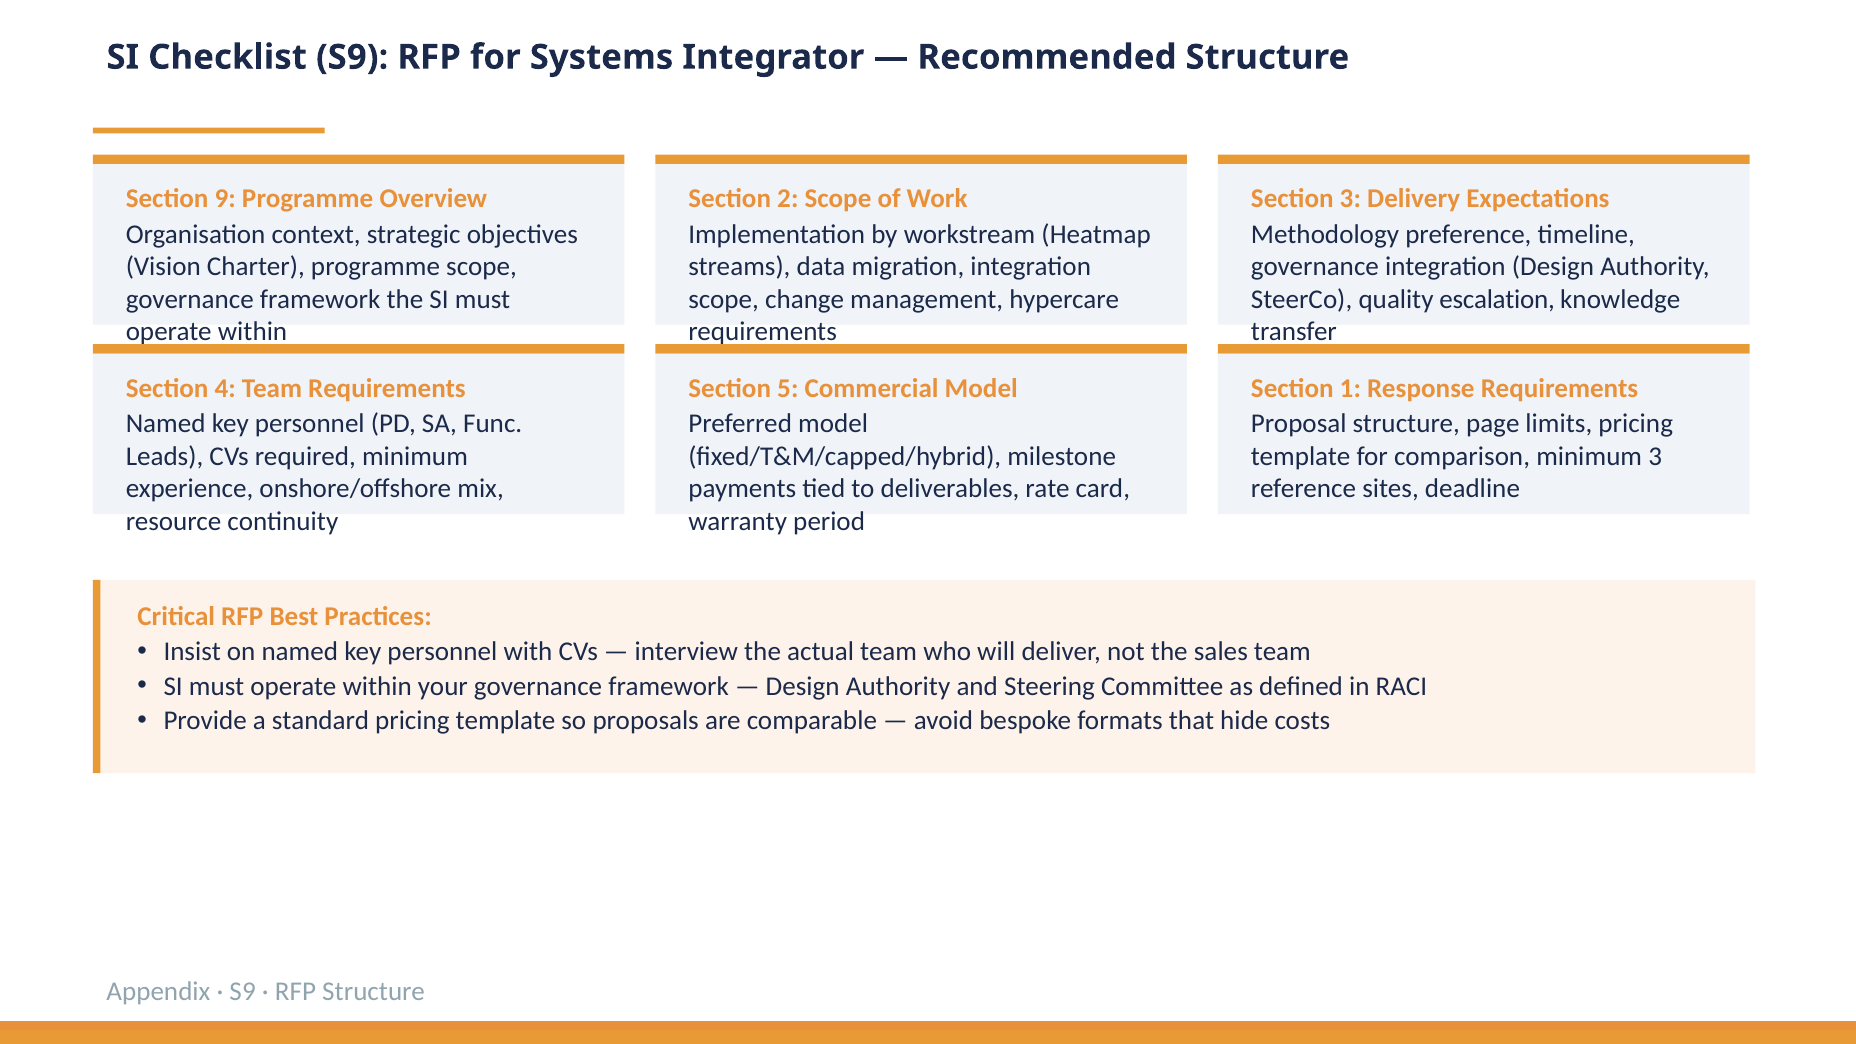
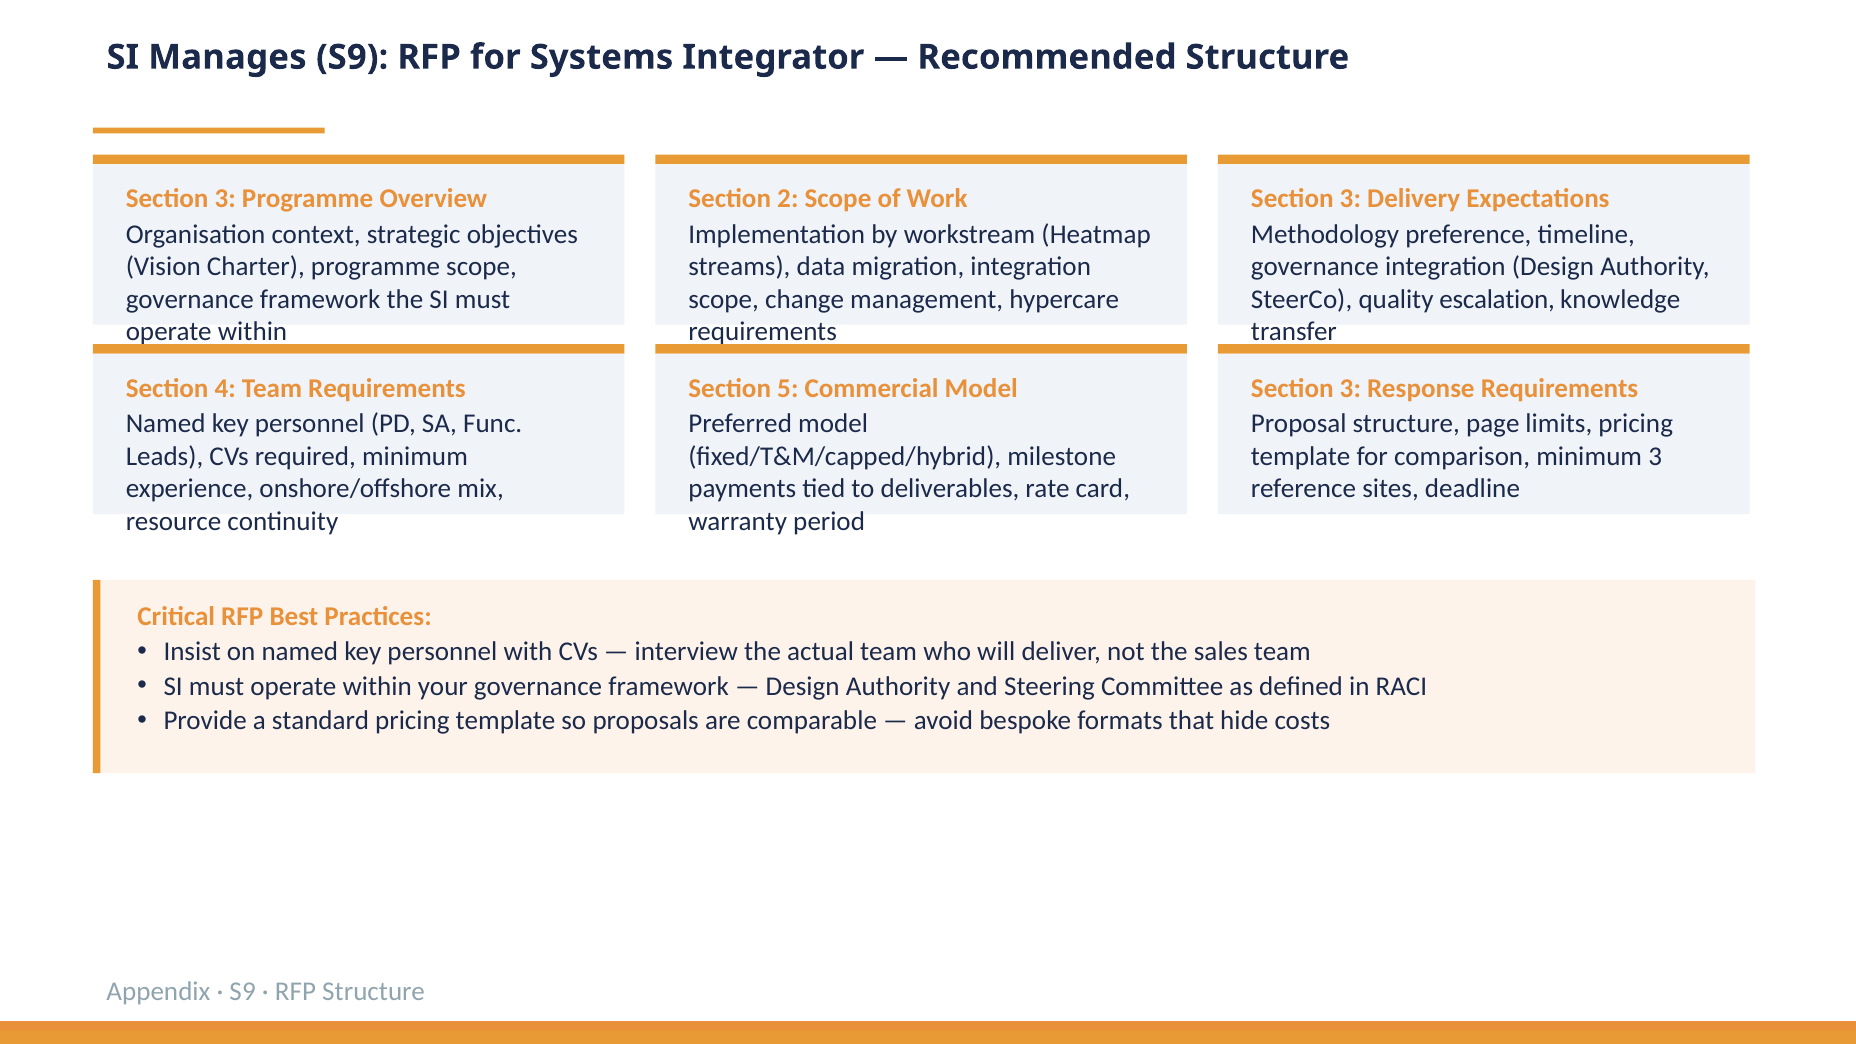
Checklist: Checklist -> Manages
9 at (225, 199): 9 -> 3
1 at (1350, 388): 1 -> 3
